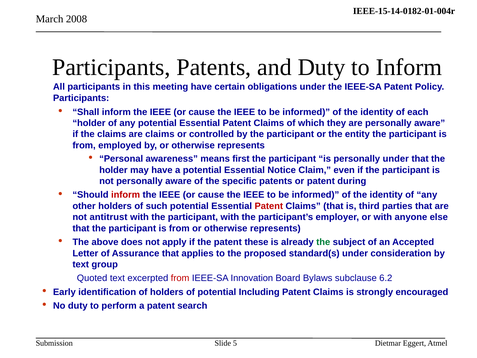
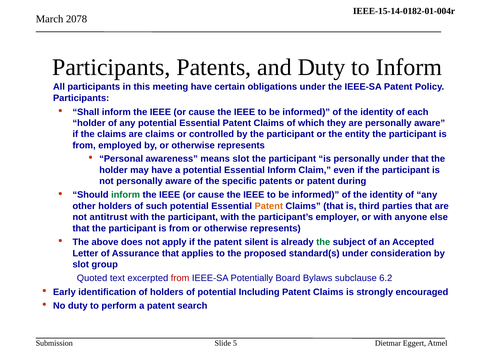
2008: 2008 -> 2078
means first: first -> slot
Essential Notice: Notice -> Inform
inform at (126, 195) colour: red -> green
Patent at (269, 206) colour: red -> orange
these: these -> silent
text at (81, 264): text -> slot
Innovation: Innovation -> Potentially
